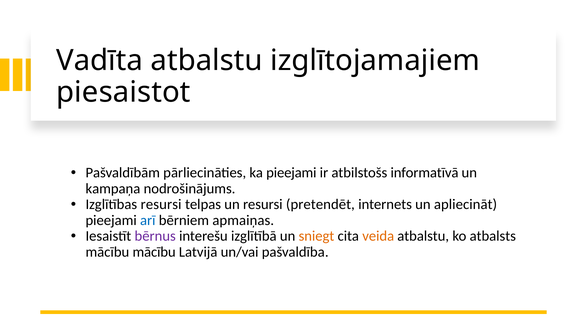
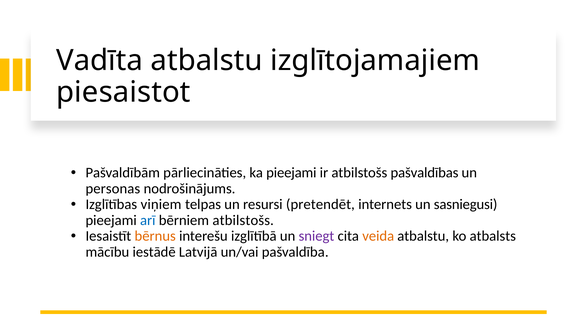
informatīvā: informatīvā -> pašvaldības
kampaņa: kampaņa -> personas
Izglītības resursi: resursi -> viņiem
apliecināt: apliecināt -> sasniegusi
bērniem apmaiņas: apmaiņas -> atbilstošs
bērnus colour: purple -> orange
sniegt colour: orange -> purple
mācību mācību: mācību -> iestādē
